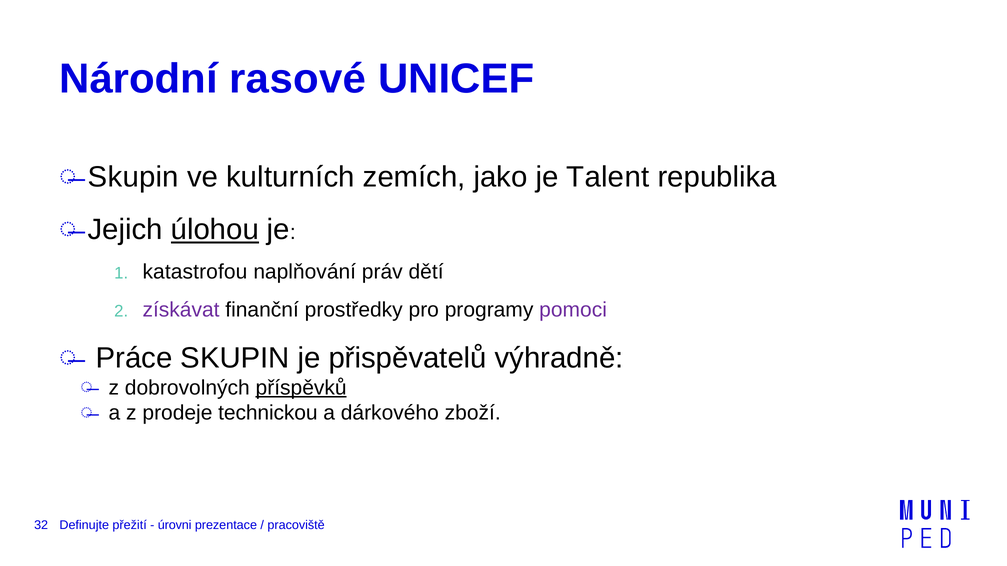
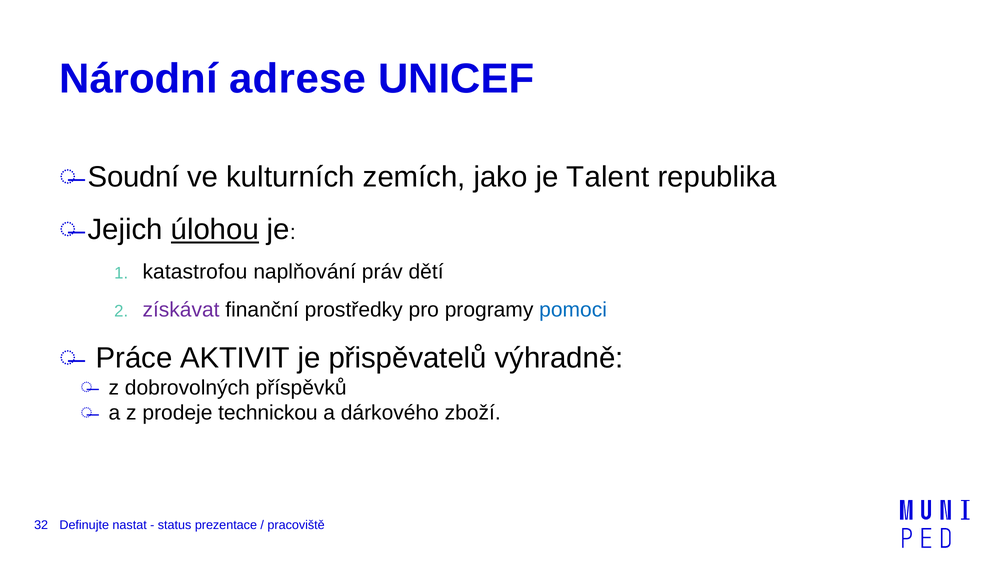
rasové: rasové -> adrese
Skupin at (133, 177): Skupin -> Soudní
pomoci colour: purple -> blue
Práce SKUPIN: SKUPIN -> AKTIVIT
příspěvků underline: present -> none
přežití: přežití -> nastat
úrovni: úrovni -> status
